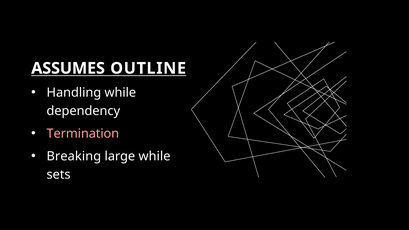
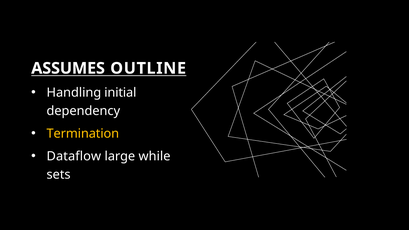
Handling while: while -> initial
Termination colour: pink -> yellow
Breaking: Breaking -> Dataflow
